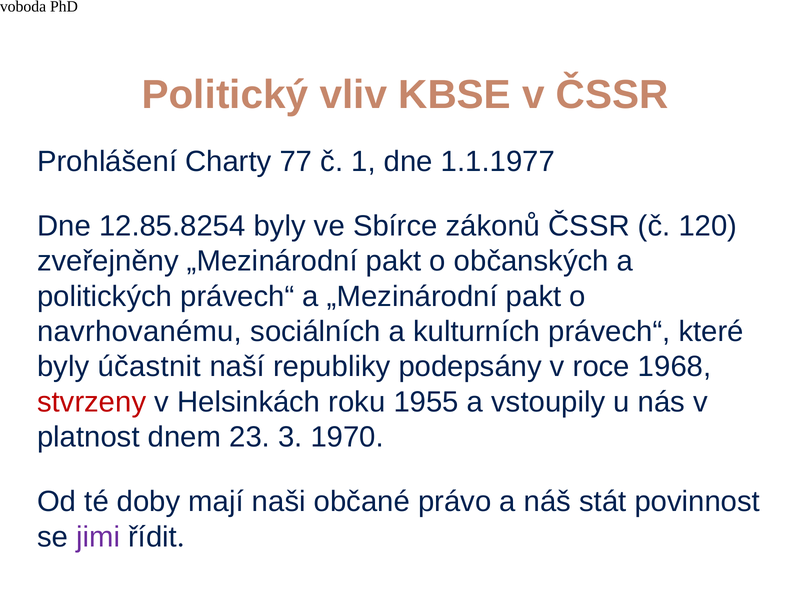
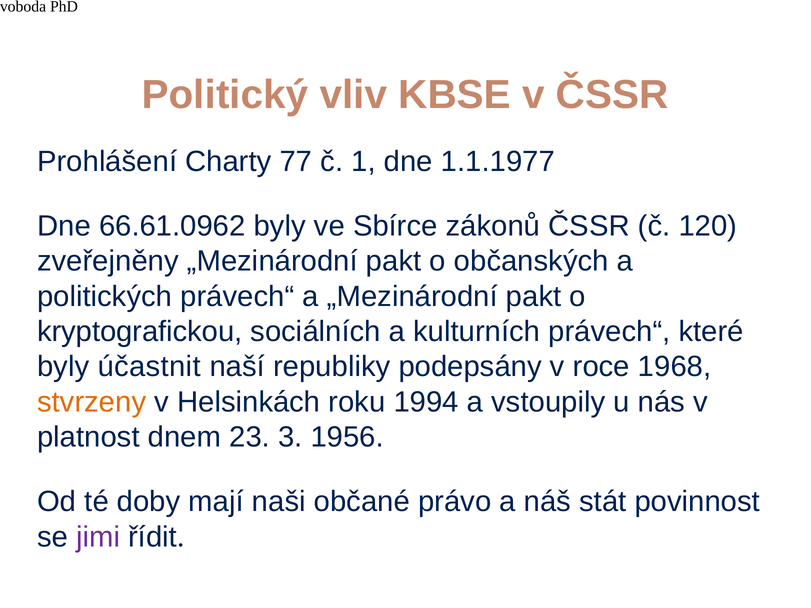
12.85.8254: 12.85.8254 -> 66.61.0962
navrhovanému: navrhovanému -> kryptografickou
stvrzeny colour: red -> orange
1955: 1955 -> 1994
1970: 1970 -> 1956
